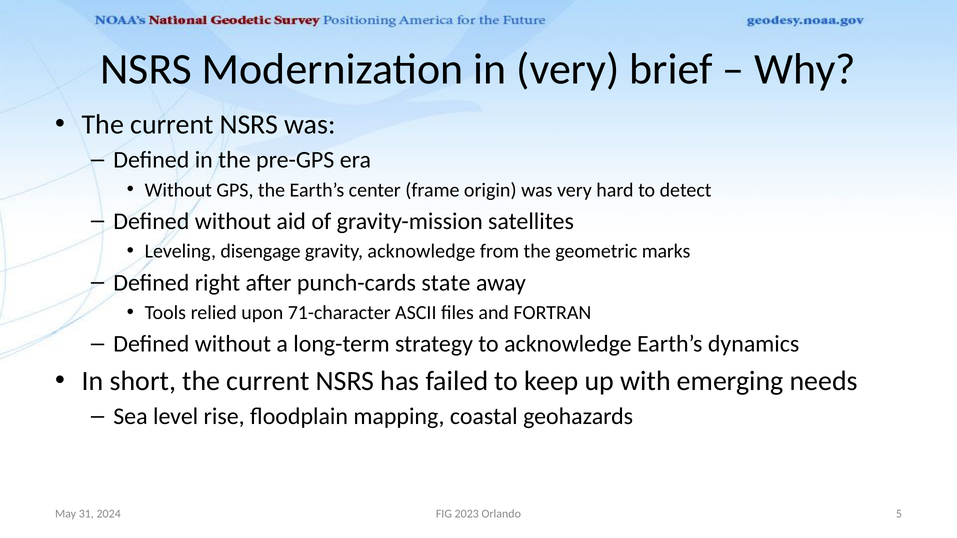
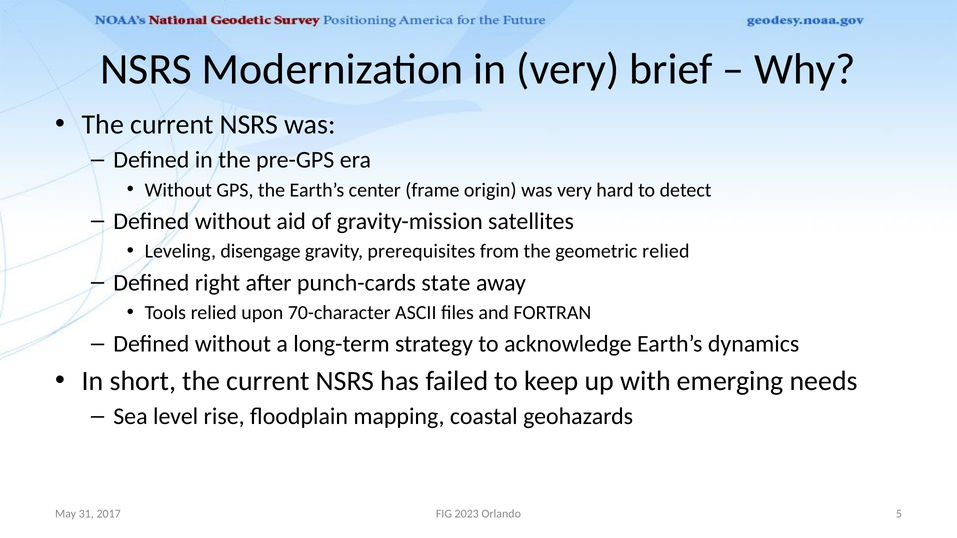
gravity acknowledge: acknowledge -> prerequisites
geometric marks: marks -> relied
71-character: 71-character -> 70-character
2024: 2024 -> 2017
